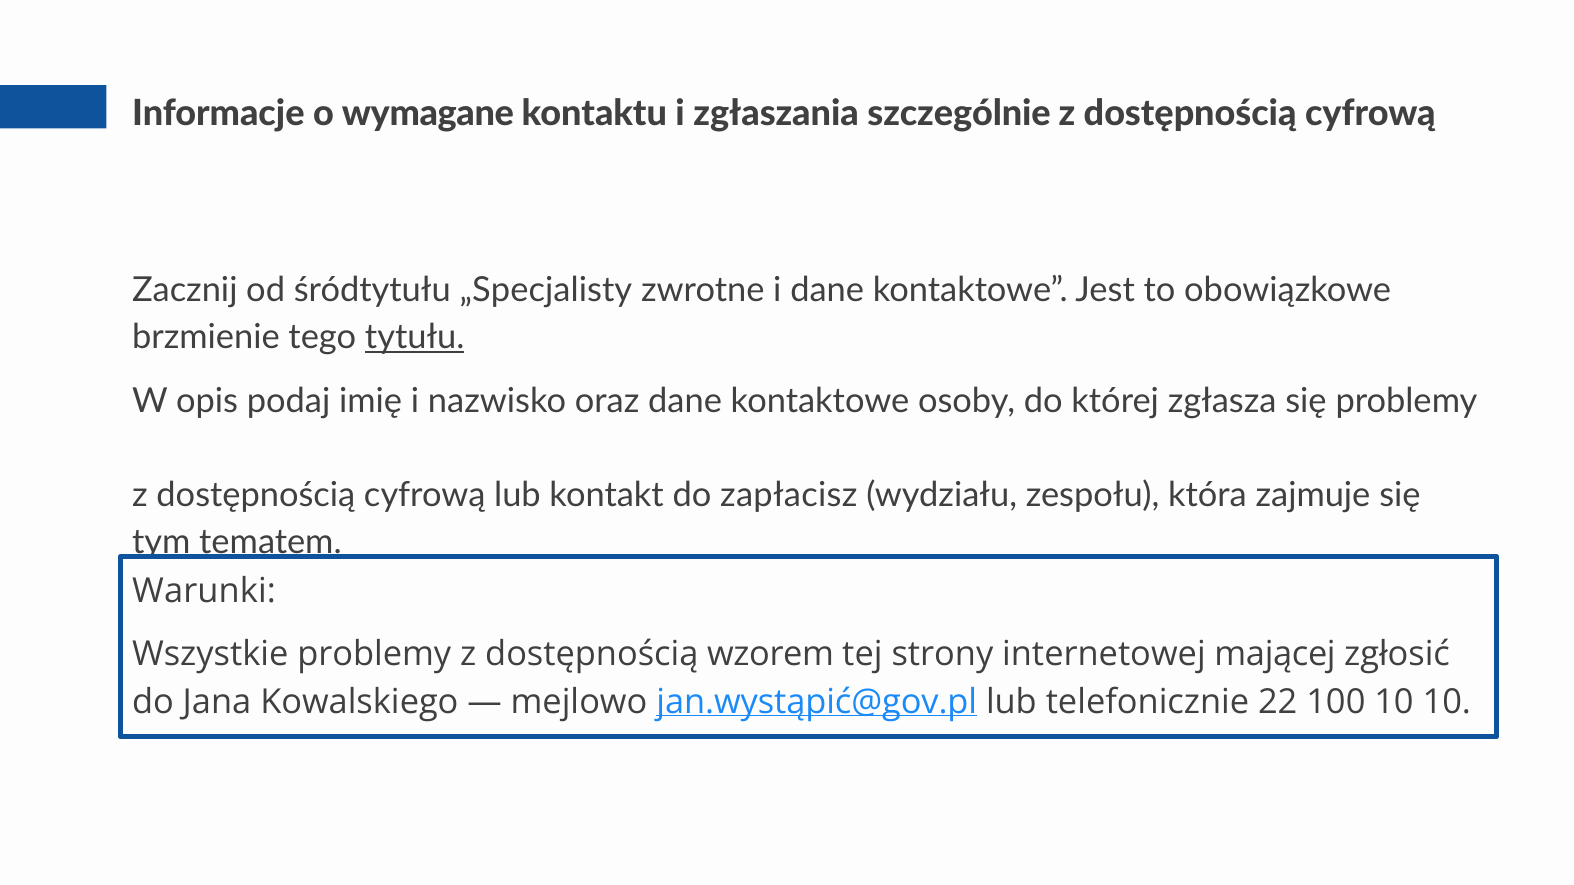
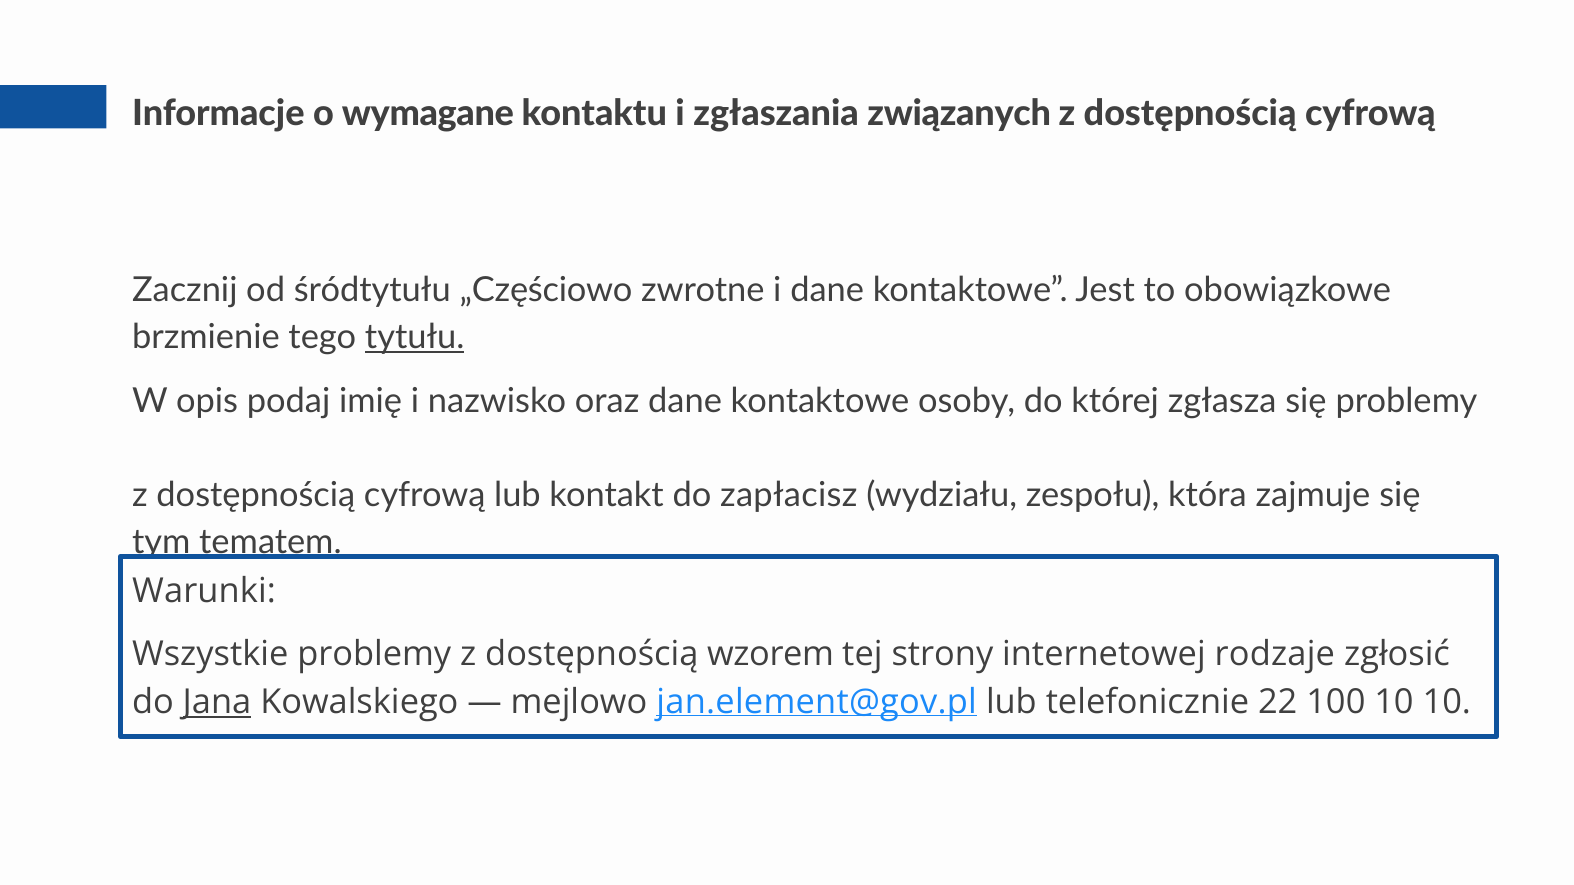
szczególnie: szczególnie -> związanych
„Specjalisty: „Specjalisty -> „Częściowo
mającej: mającej -> rodzaje
Jana underline: none -> present
jan.wystąpić@gov.pl: jan.wystąpić@gov.pl -> jan.element@gov.pl
